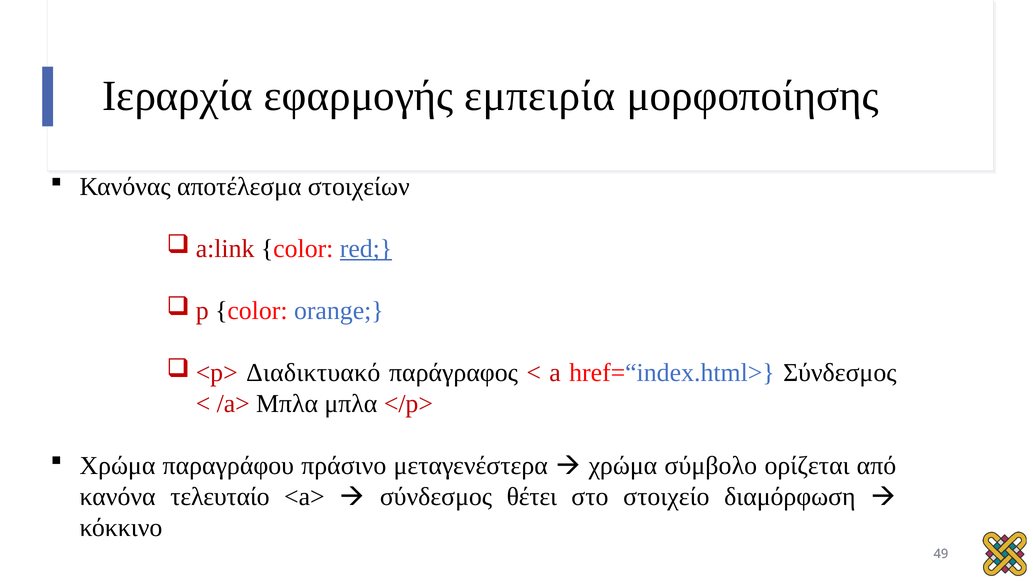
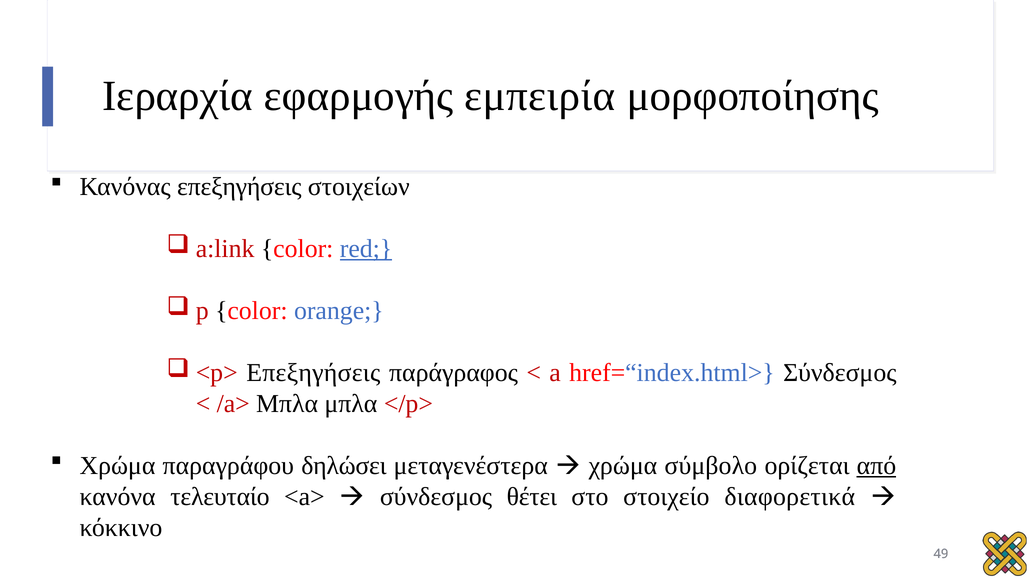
Κανόνας αποτέλεσμα: αποτέλεσμα -> επεξηγήσεις
Διαδικτυακό at (313, 373): Διαδικτυακό -> Επεξηγήσεις
πράσινο: πράσινο -> δηλώσει
από underline: none -> present
διαμόρφωση: διαμόρφωση -> διαφορετικά
